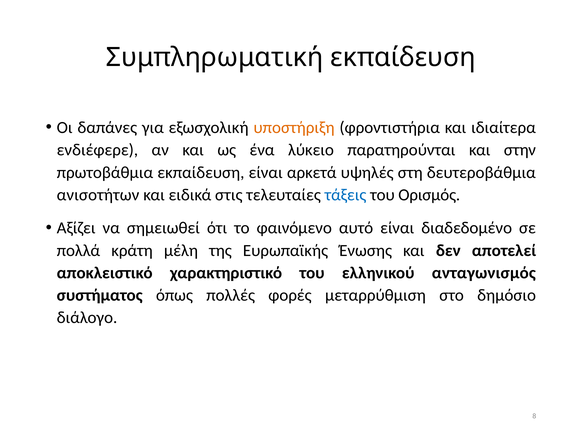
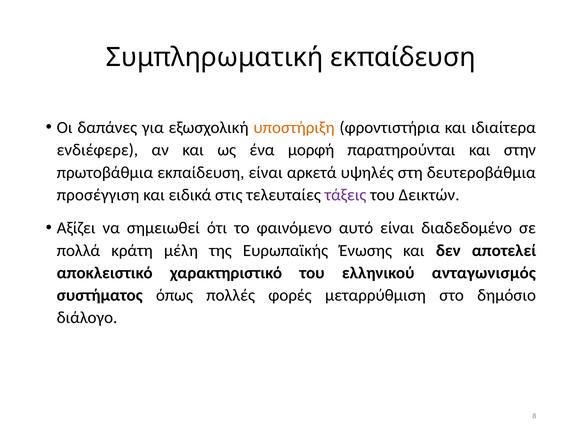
λύκειο: λύκειο -> μορφή
ανισοτήτων: ανισοτήτων -> προσέγγιση
τάξεις colour: blue -> purple
Ορισμός: Ορισμός -> Δεικτών
